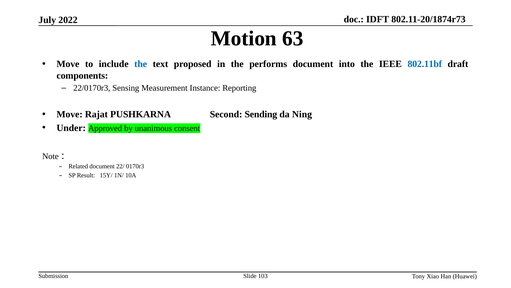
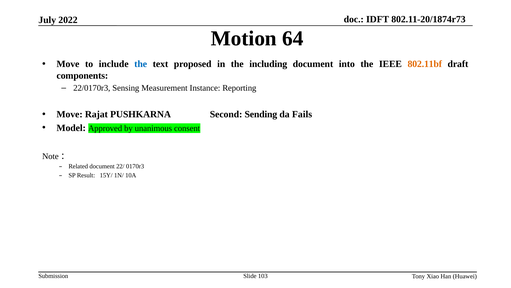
63: 63 -> 64
performs: performs -> including
802.11bf colour: blue -> orange
Ning: Ning -> Fails
Under: Under -> Model
